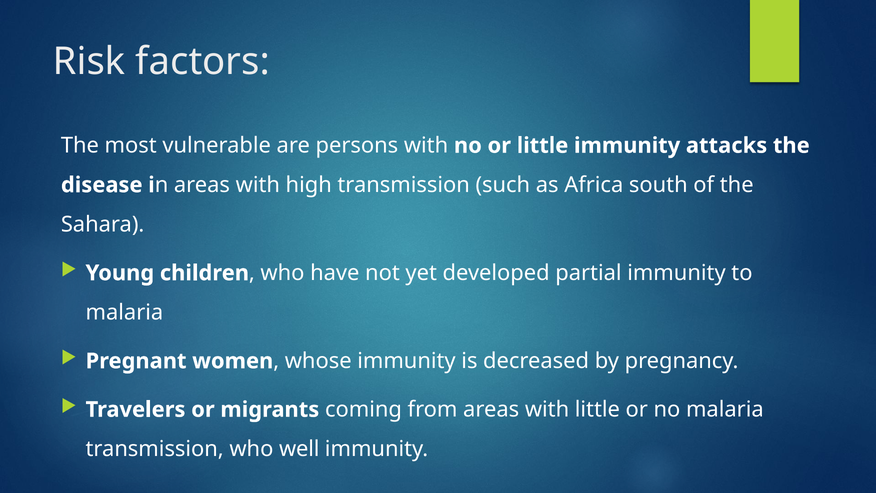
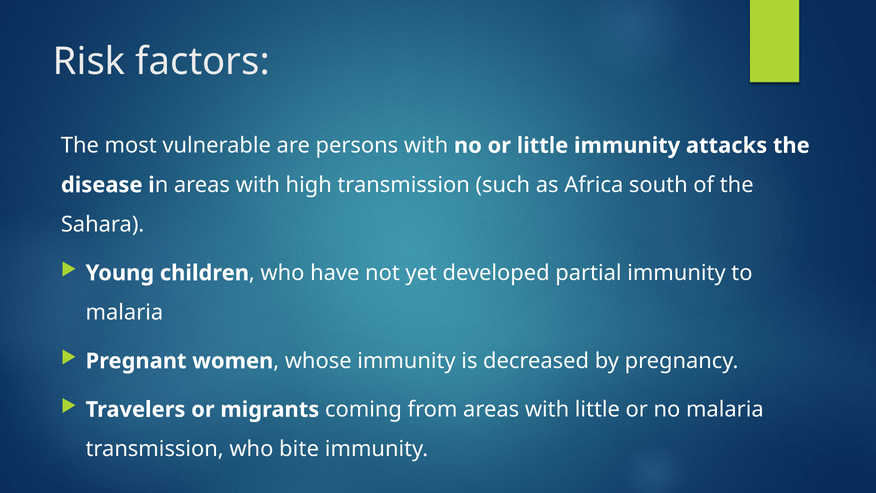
well: well -> bite
